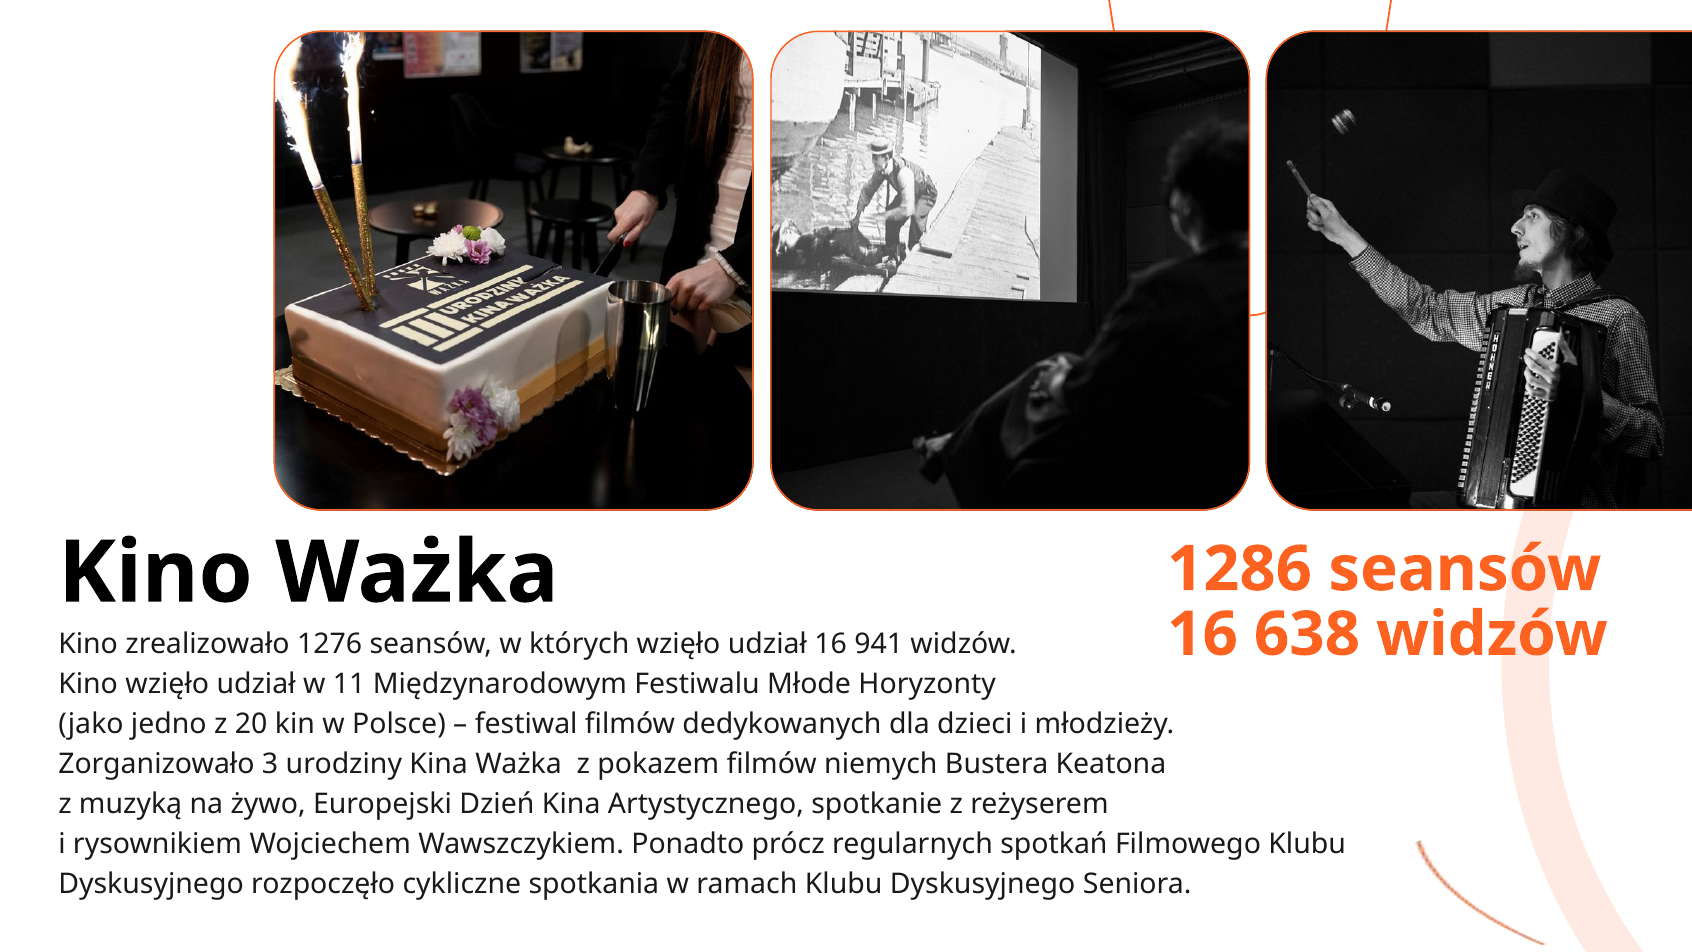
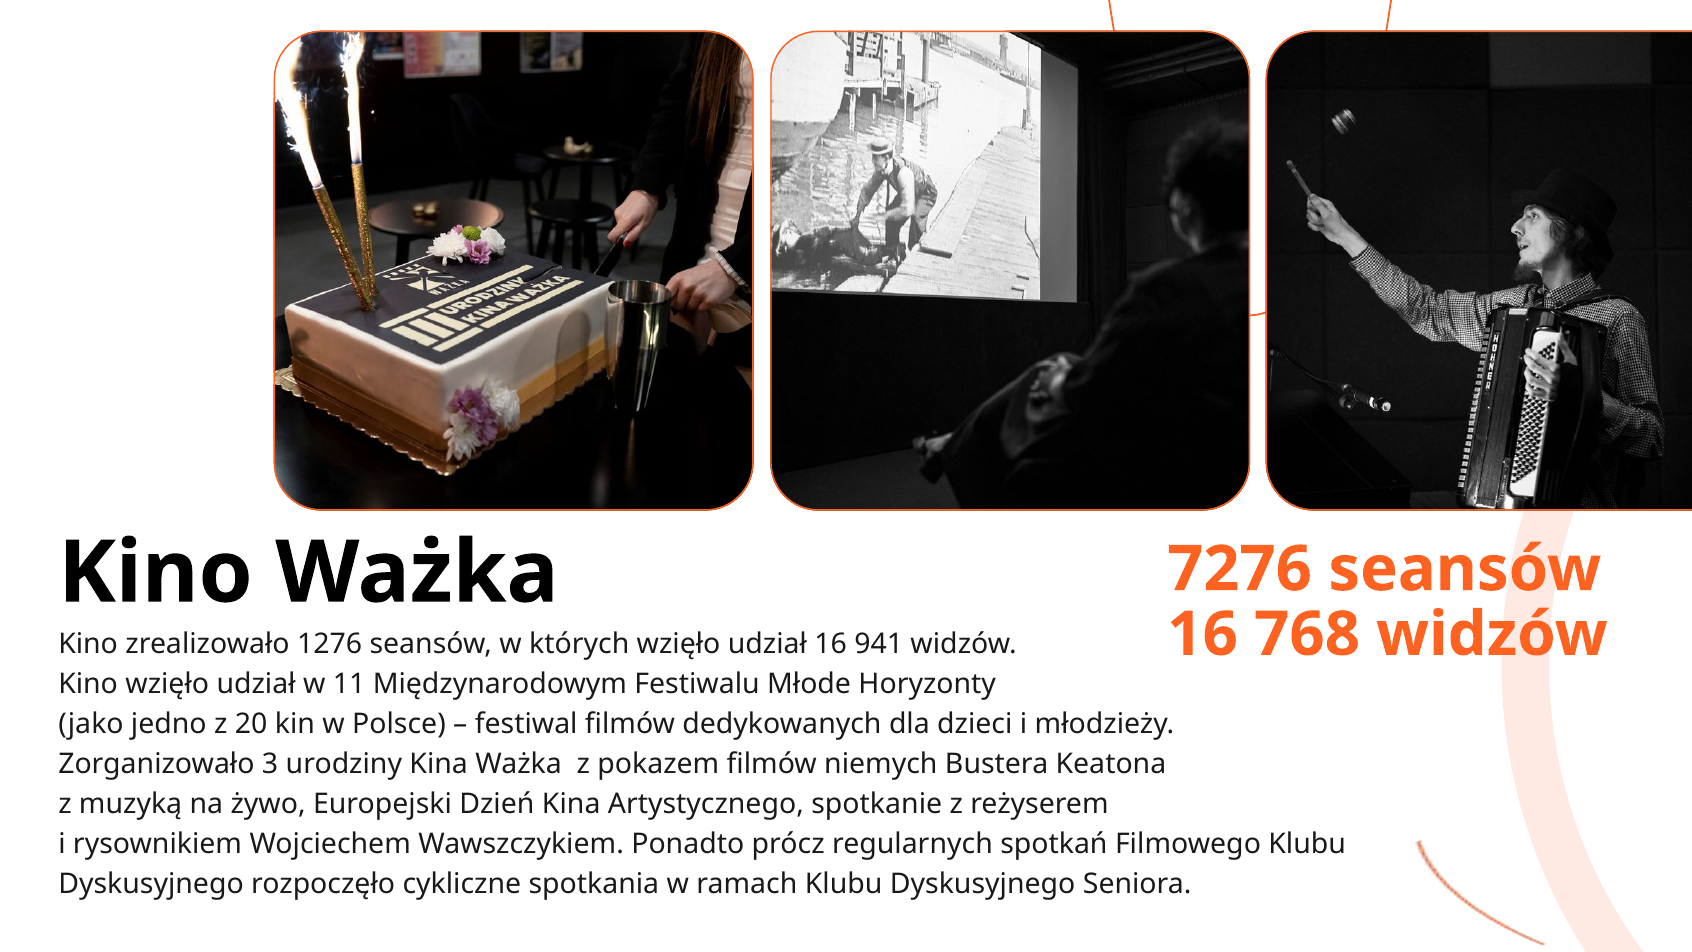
1286: 1286 -> 7276
638: 638 -> 768
